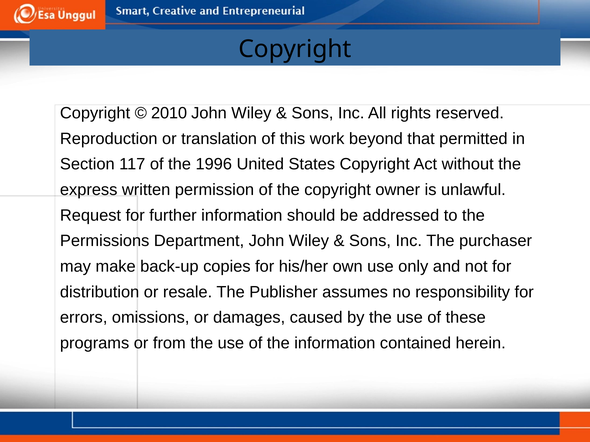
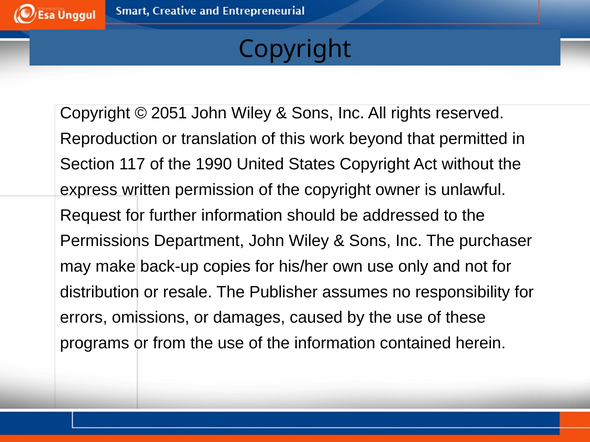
2010: 2010 -> 2051
1996: 1996 -> 1990
